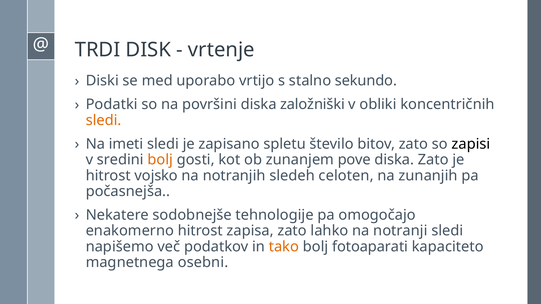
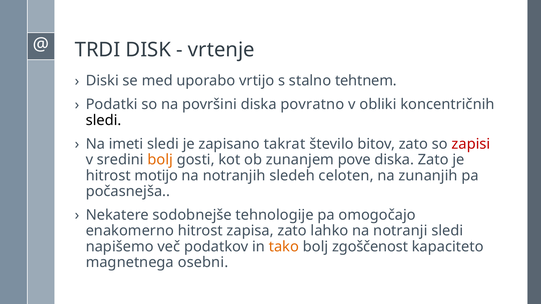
sekundo: sekundo -> tehtnem
založniški: založniški -> povratno
sledi at (104, 120) colour: orange -> black
spletu: spletu -> takrat
zapisi colour: black -> red
vojsko: vojsko -> motijo
fotoaparati: fotoaparati -> zgoščenost
